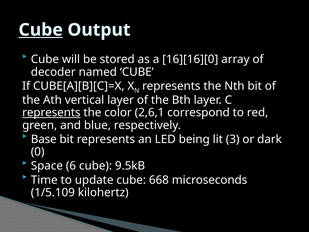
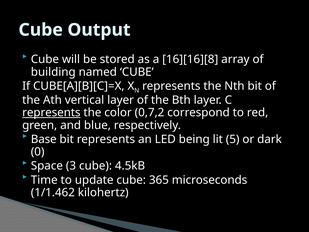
Cube at (41, 30) underline: present -> none
16][16][0: 16][16][0 -> 16][16][8
decoder: decoder -> building
2,6,1: 2,6,1 -> 0,7,2
3: 3 -> 5
6: 6 -> 3
9.5kB: 9.5kB -> 4.5kB
668: 668 -> 365
1/5.109: 1/5.109 -> 1/1.462
